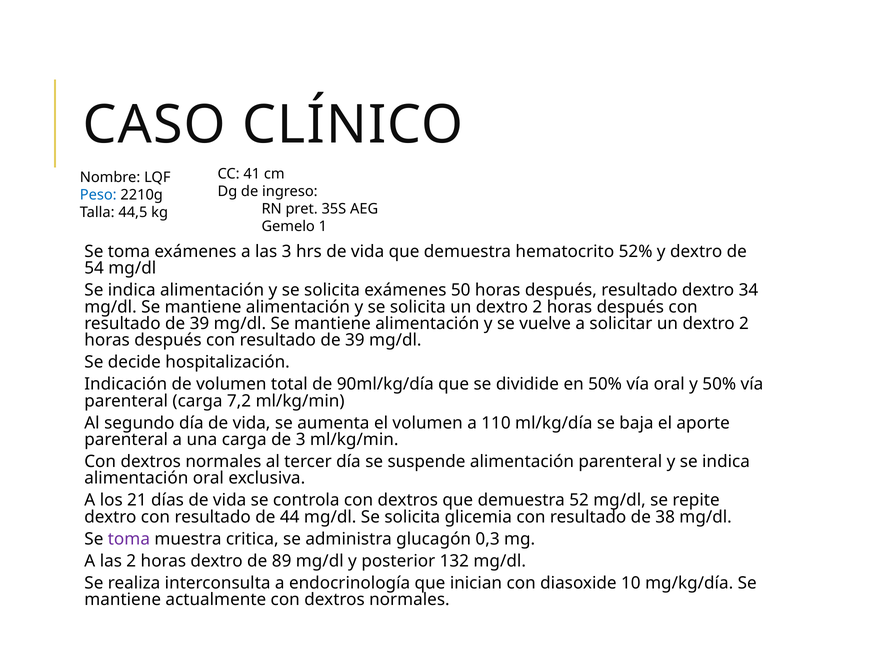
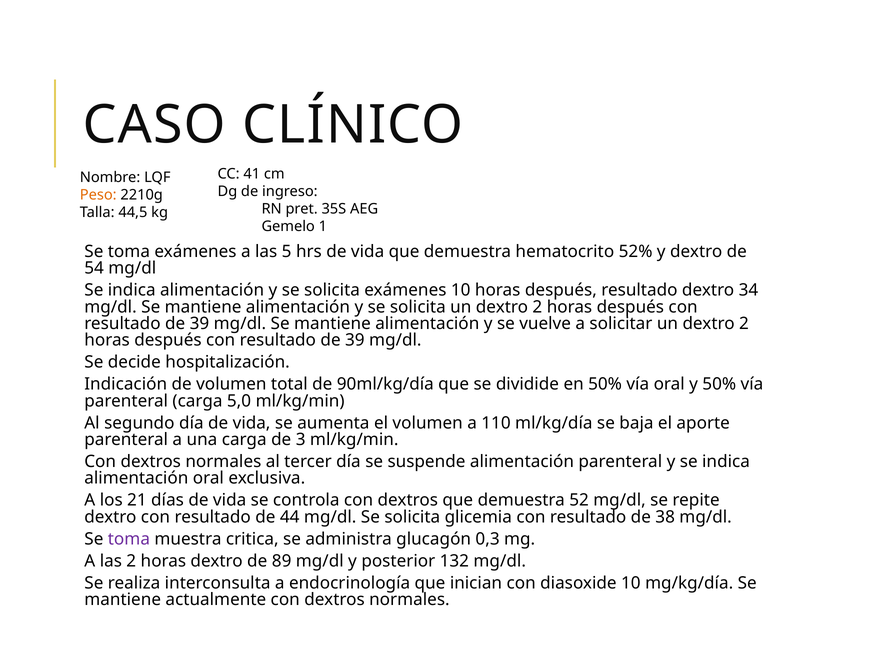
Peso colour: blue -> orange
las 3: 3 -> 5
exámenes 50: 50 -> 10
7,2: 7,2 -> 5,0
